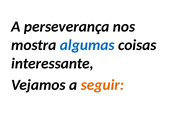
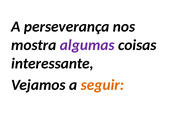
algumas colour: blue -> purple
